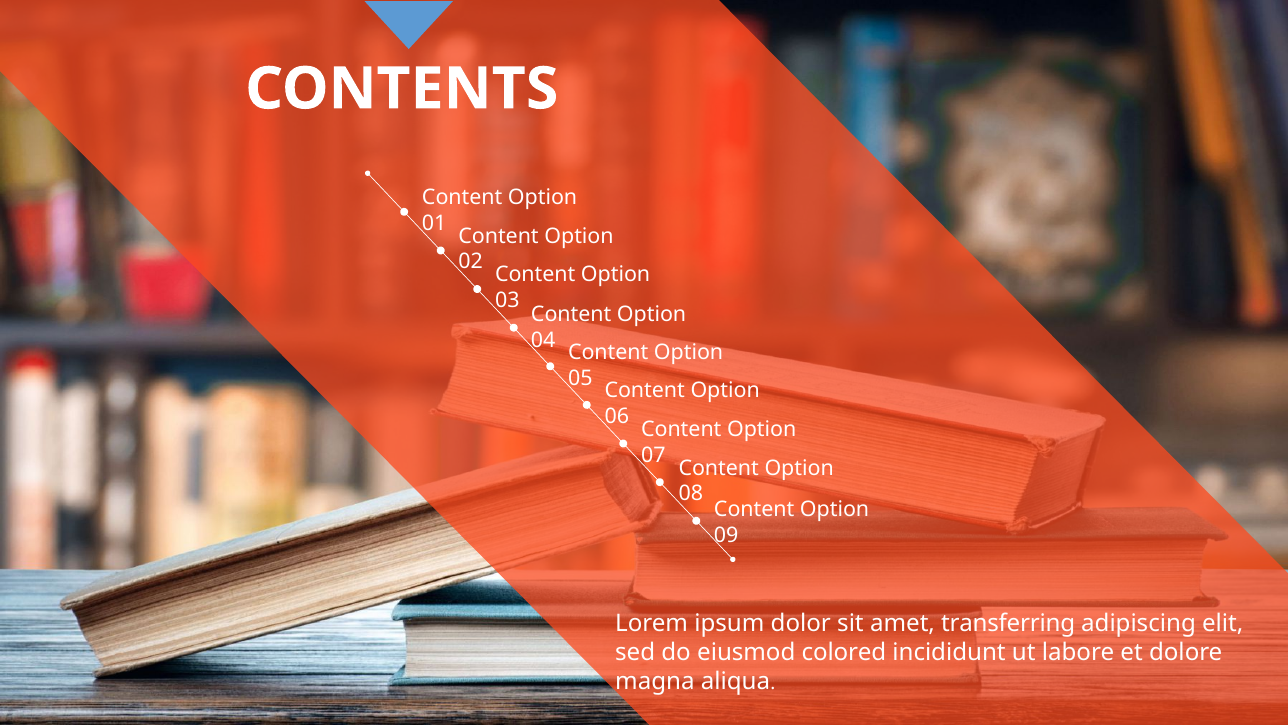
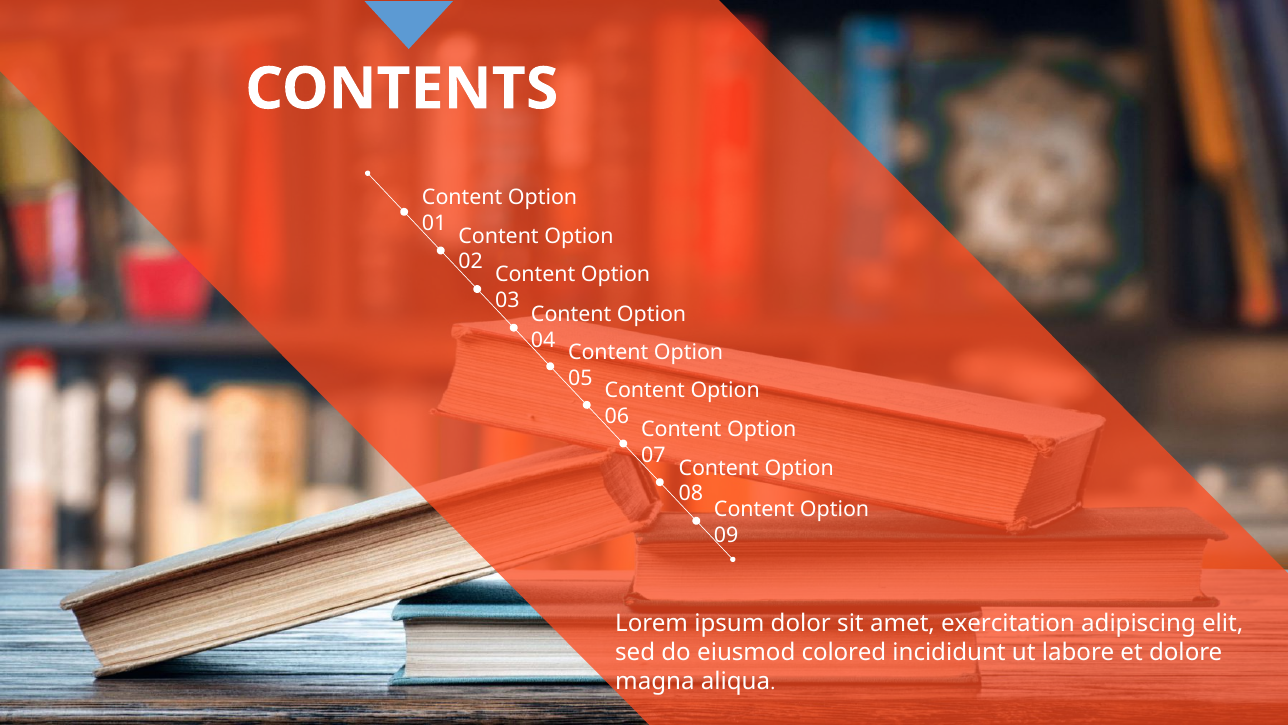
transferring: transferring -> exercitation
